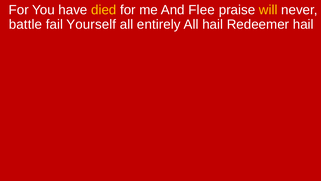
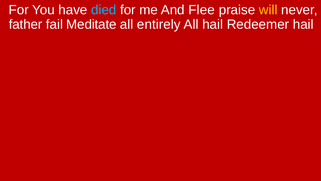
died colour: yellow -> light blue
battle: battle -> father
Yourself: Yourself -> Meditate
